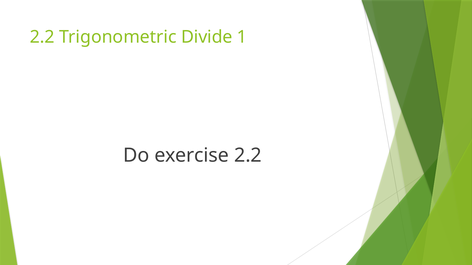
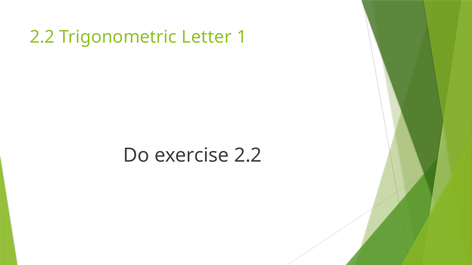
Divide: Divide -> Letter
